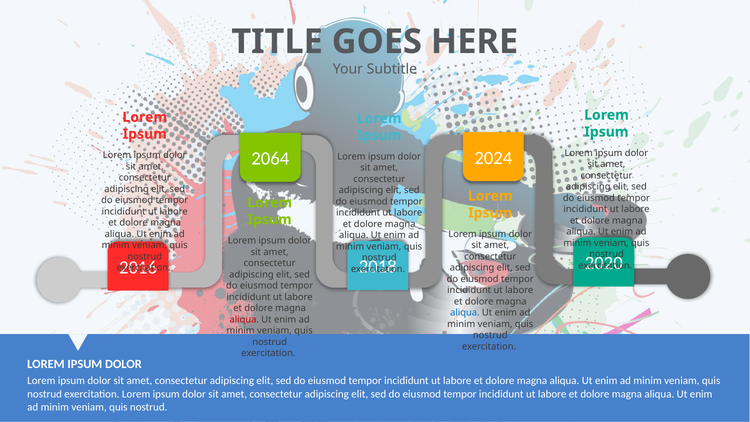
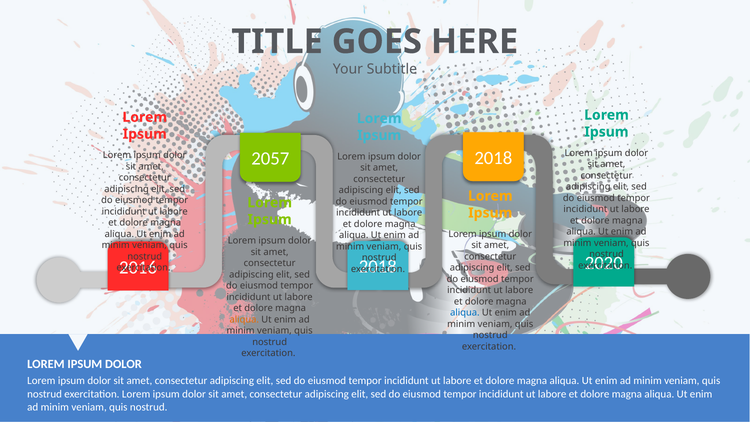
2024 at (493, 158): 2024 -> 2018
2064: 2064 -> 2057
aliqua at (244, 319) colour: red -> orange
